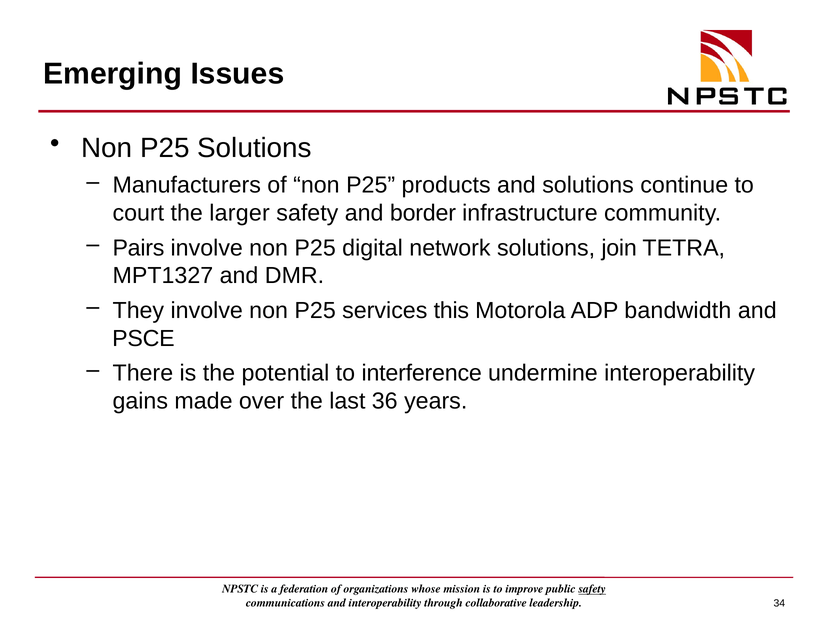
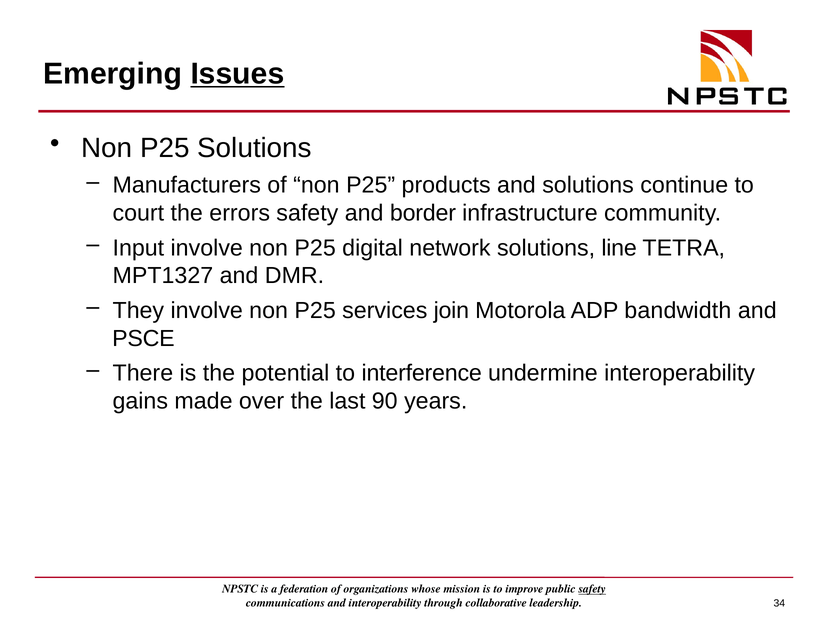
Issues underline: none -> present
larger: larger -> errors
Pairs: Pairs -> Input
join: join -> line
this: this -> join
36: 36 -> 90
